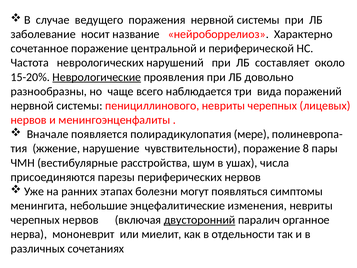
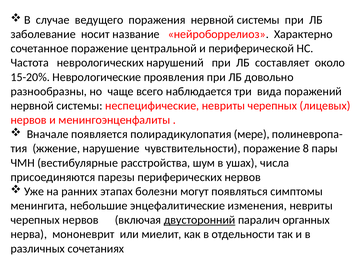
Неврологические underline: present -> none
пенициллинового: пенициллинового -> неспецифические
органное: органное -> органных
